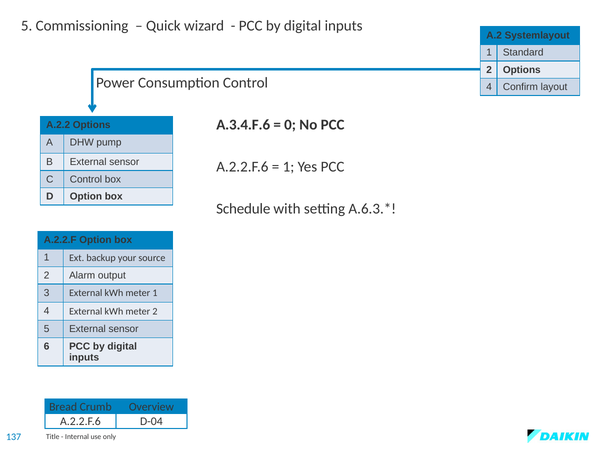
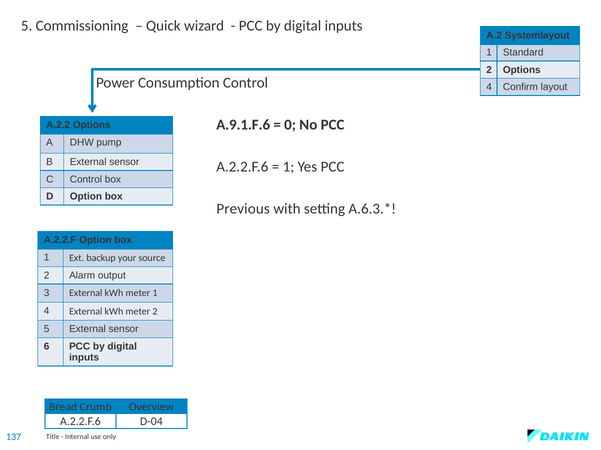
A.3.4.F.6: A.3.4.F.6 -> A.9.1.F.6
Schedule: Schedule -> Previous
